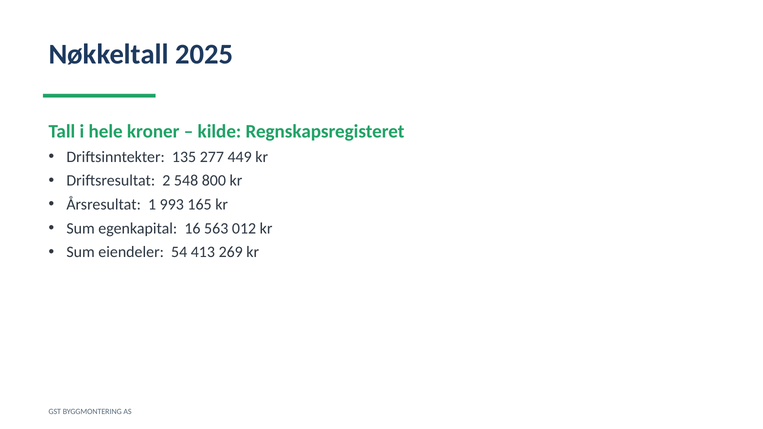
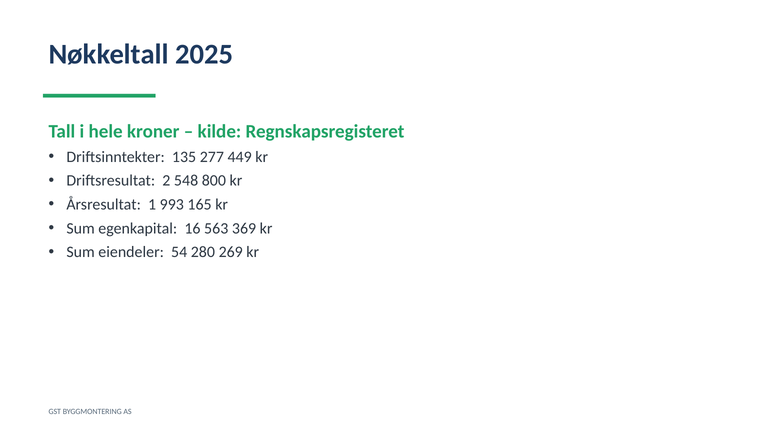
012: 012 -> 369
413: 413 -> 280
